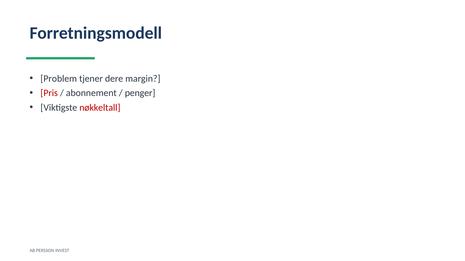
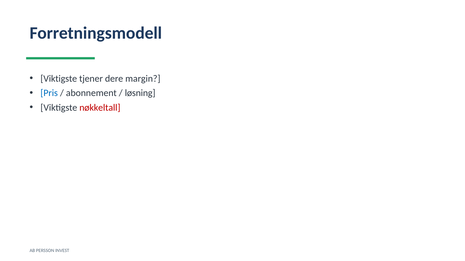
Problem at (59, 79): Problem -> Viktigste
Pris colour: red -> blue
penger: penger -> løsning
